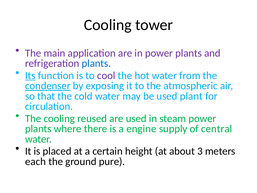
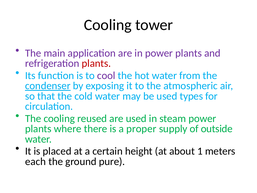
plants at (96, 63) colour: blue -> red
Its underline: present -> none
plant: plant -> types
engine: engine -> proper
central: central -> outside
3: 3 -> 1
